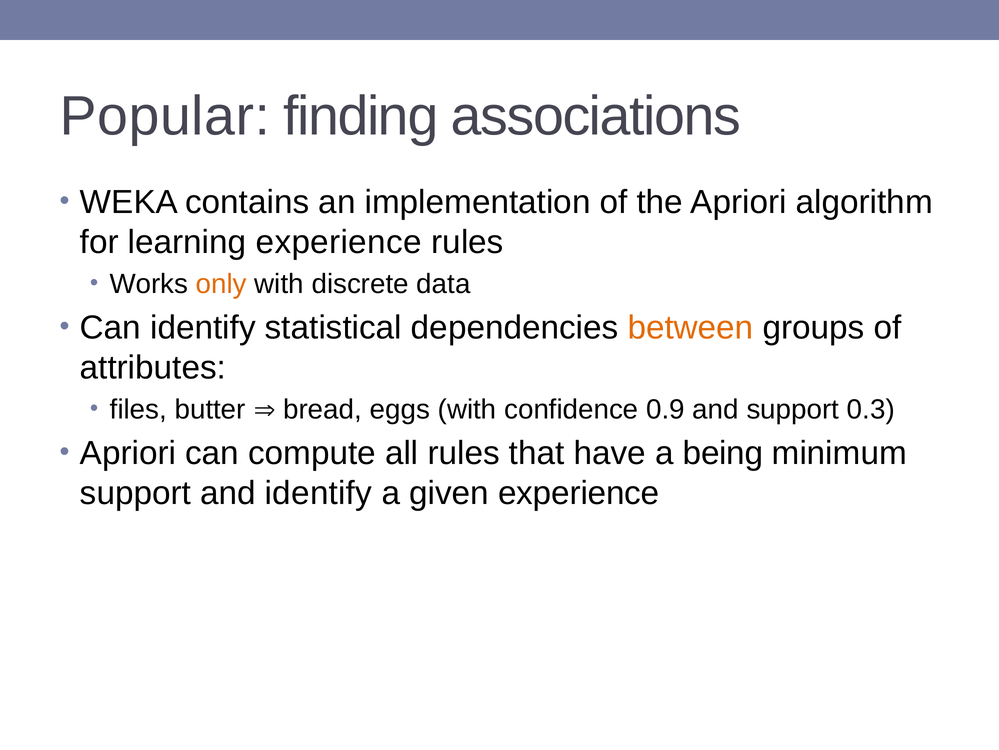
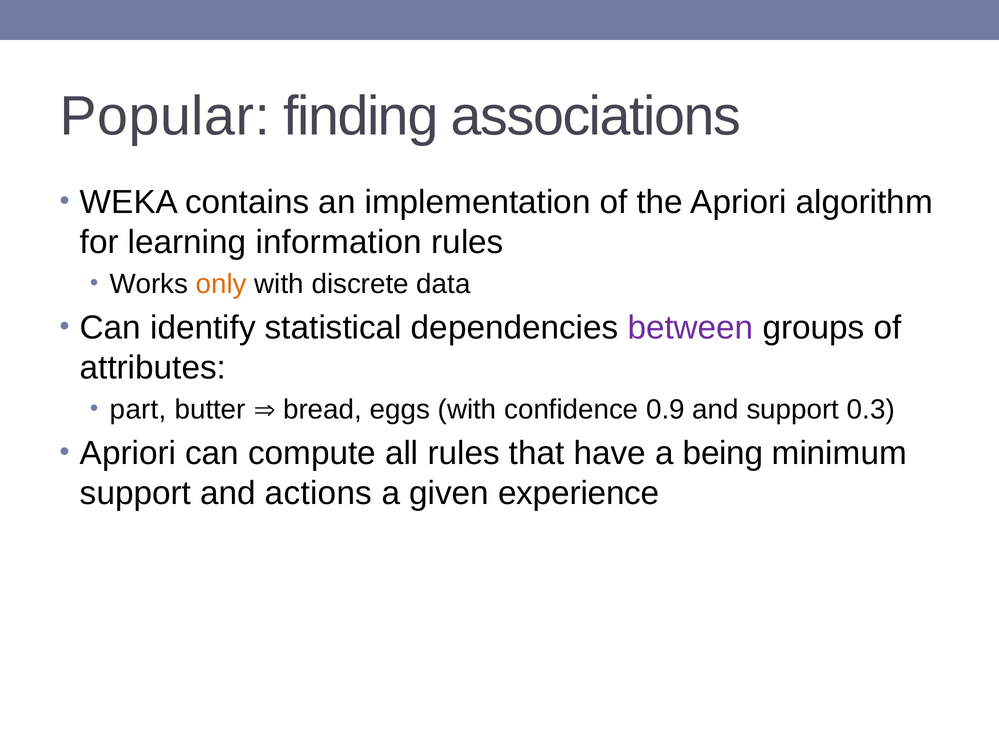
learning experience: experience -> information
between colour: orange -> purple
files: files -> part
and identify: identify -> actions
